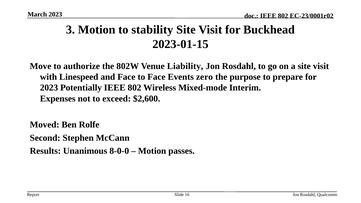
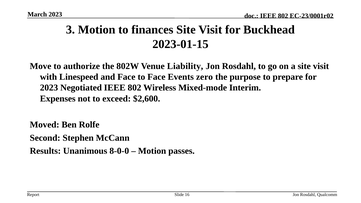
stability: stability -> finances
Potentially: Potentially -> Negotiated
